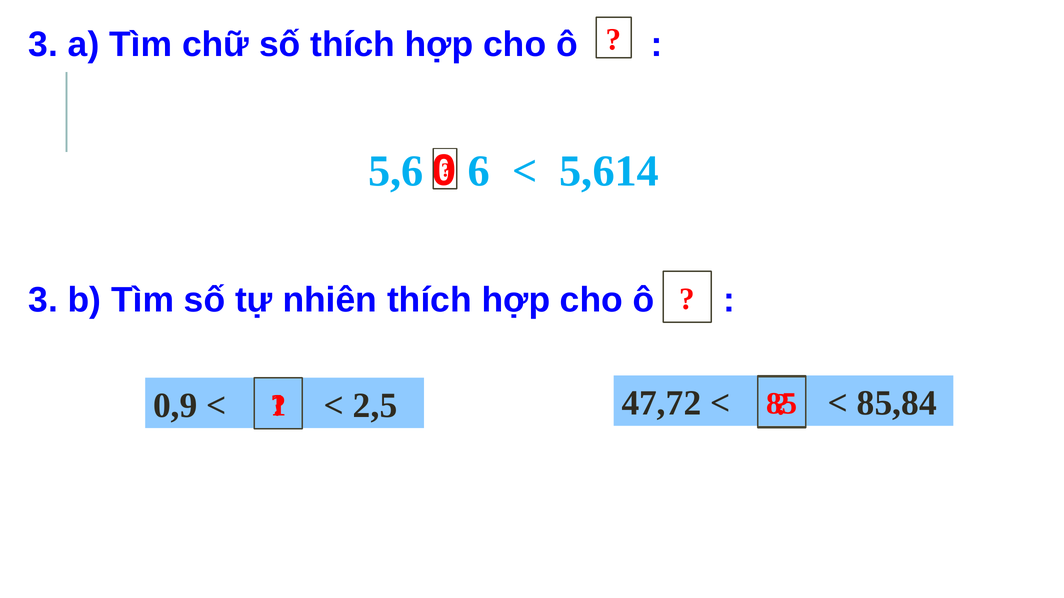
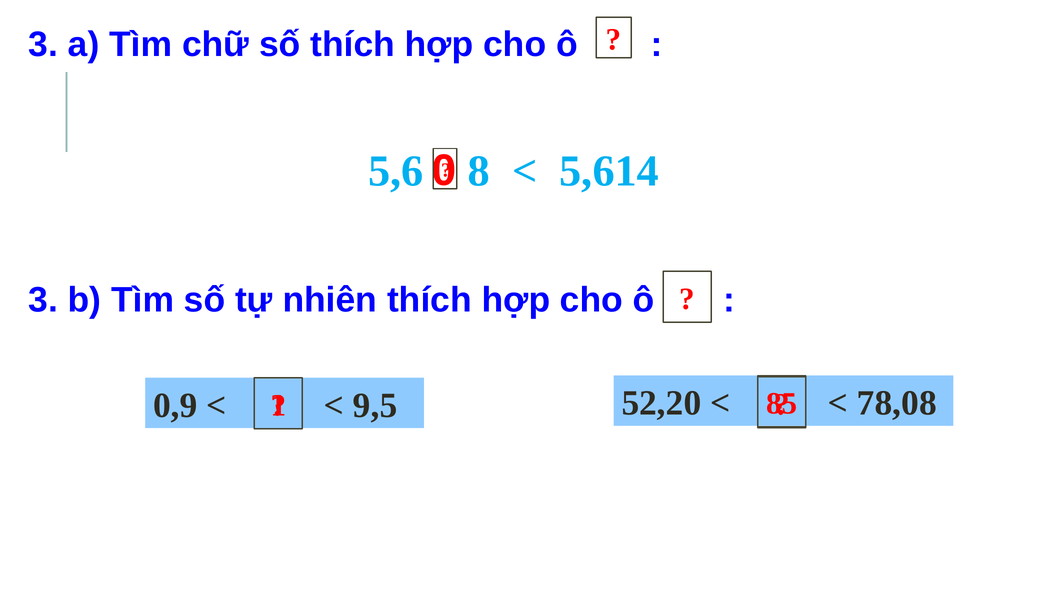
6: 6 -> 8
2,5: 2,5 -> 9,5
47,72: 47,72 -> 52,20
85,84: 85,84 -> 78,08
